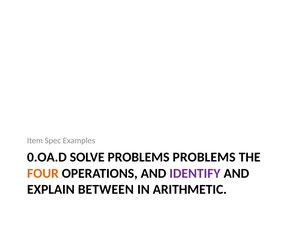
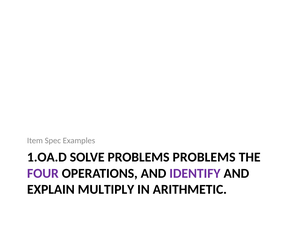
0.OA.D: 0.OA.D -> 1.OA.D
FOUR colour: orange -> purple
BETWEEN: BETWEEN -> MULTIPLY
